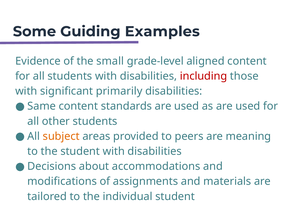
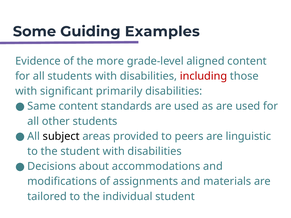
small: small -> more
subject colour: orange -> black
meaning: meaning -> linguistic
